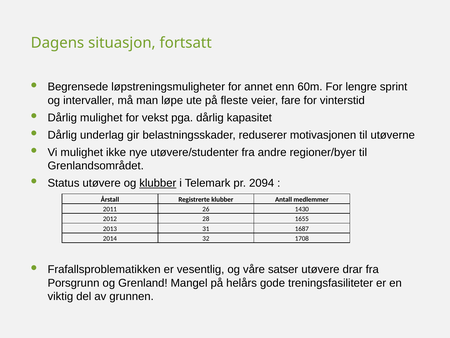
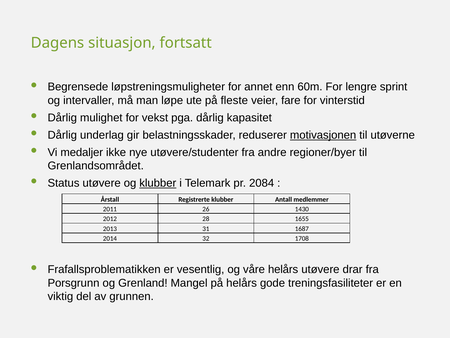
motivasjonen underline: none -> present
Vi mulighet: mulighet -> medaljer
2094: 2094 -> 2084
våre satser: satser -> helårs
